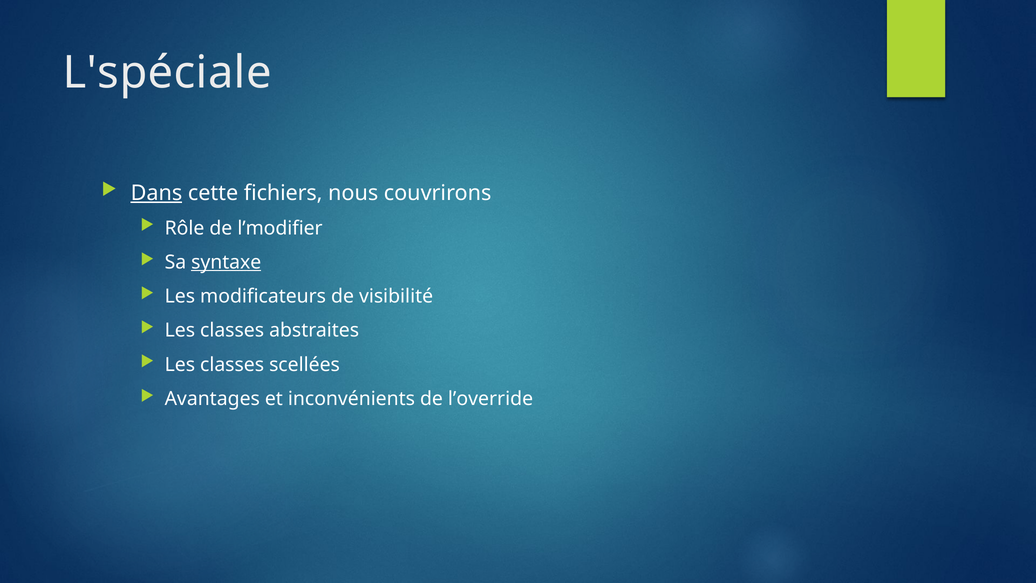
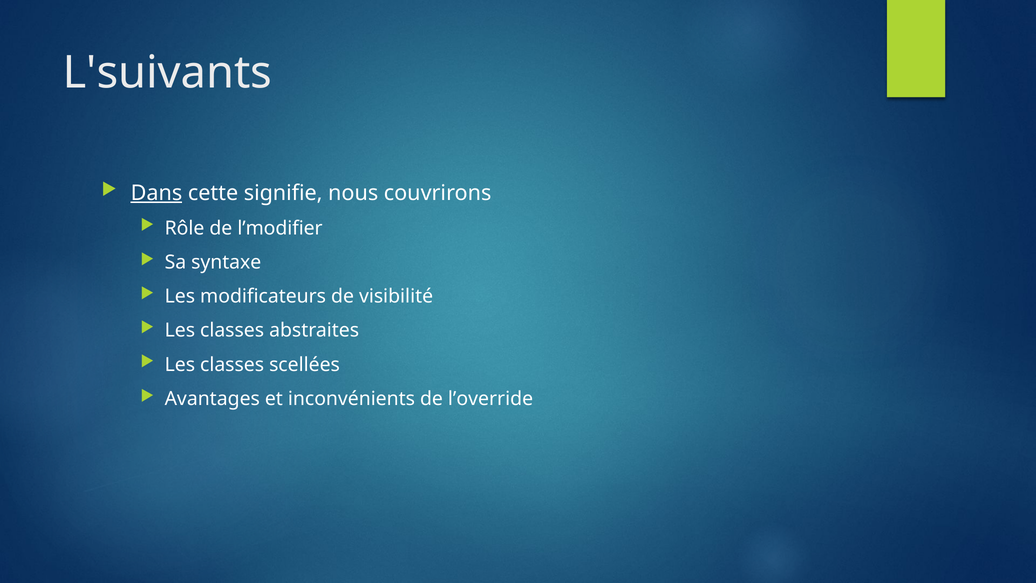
L'spéciale: L'spéciale -> L'suivants
fichiers: fichiers -> signifie
syntaxe underline: present -> none
